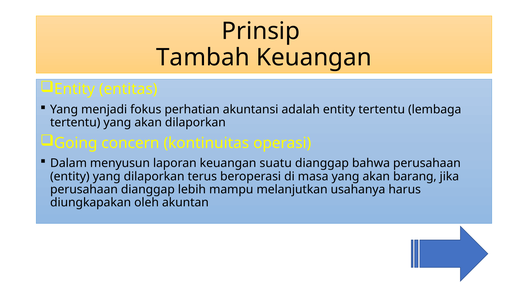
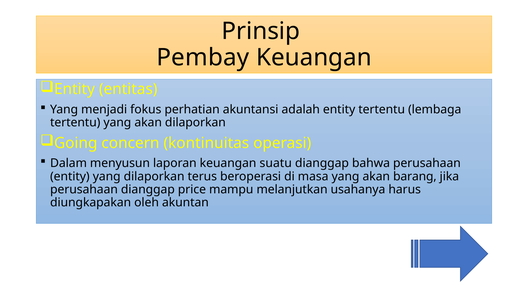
Tambah: Tambah -> Pembay
lebih: lebih -> price
